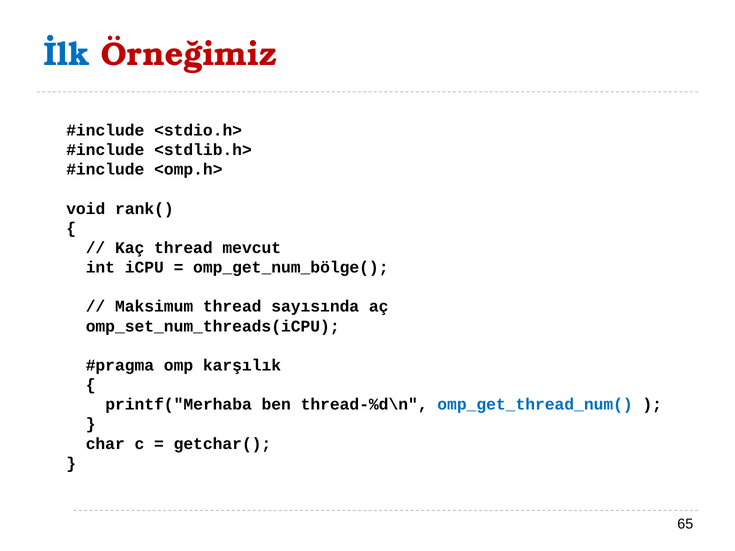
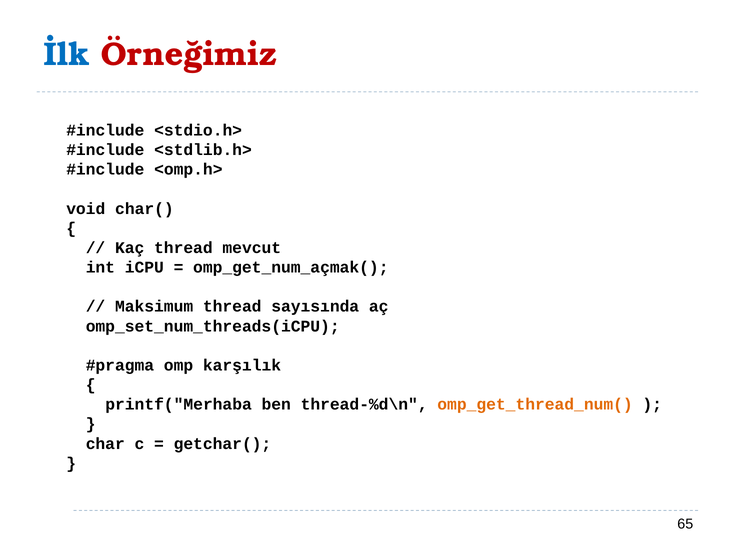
rank(: rank( -> char(
omp_get_num_bölge(: omp_get_num_bölge( -> omp_get_num_açmak(
omp_get_thread_num( colour: blue -> orange
